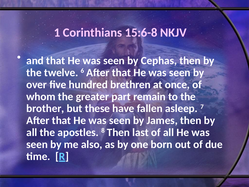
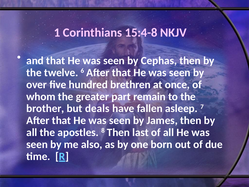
15:6-8: 15:6-8 -> 15:4-8
these: these -> deals
